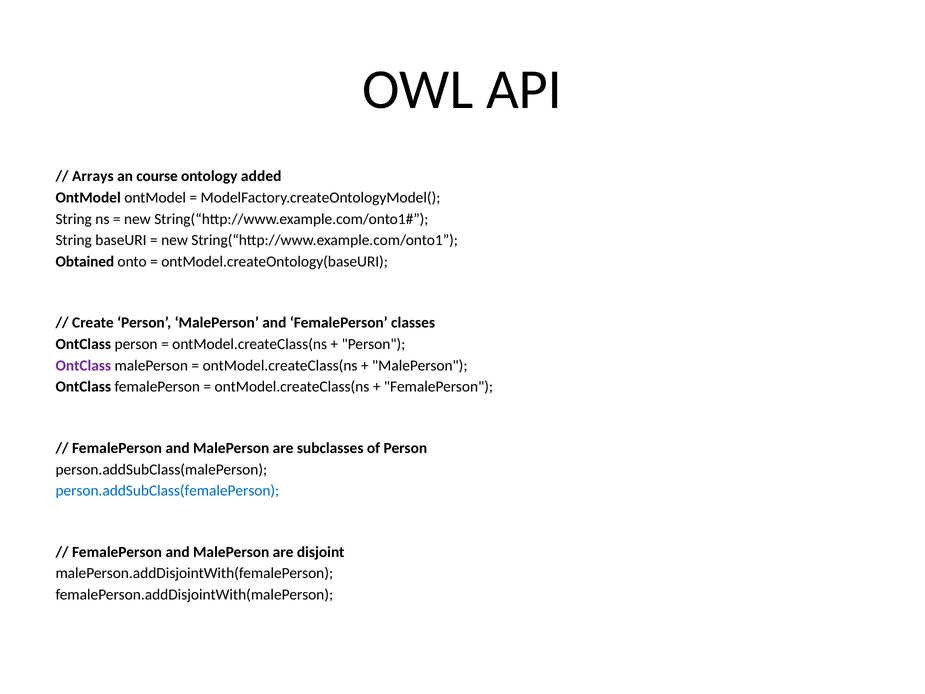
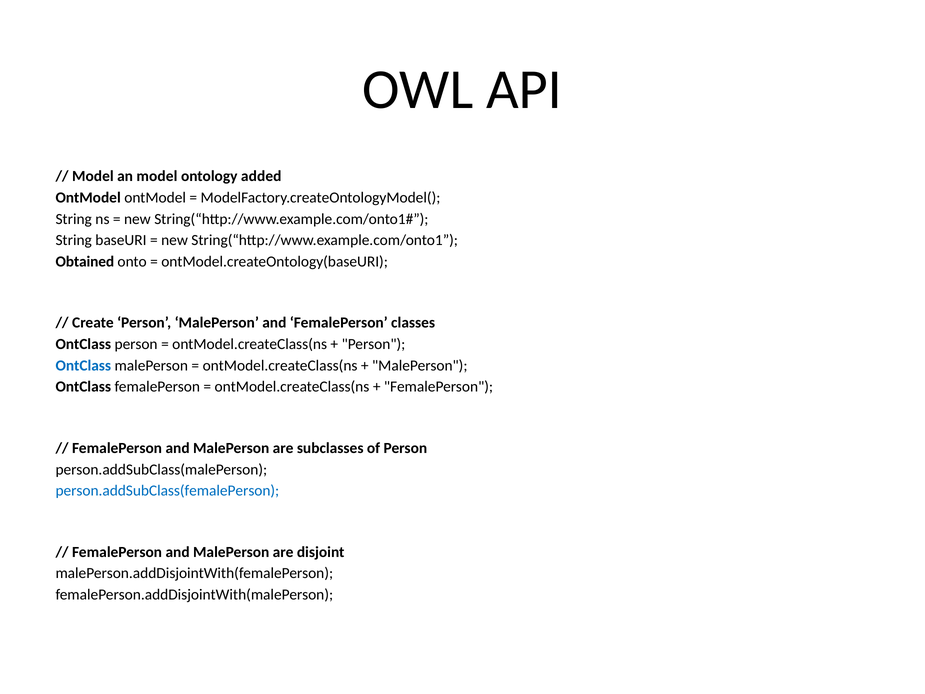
Arrays at (93, 176): Arrays -> Model
an course: course -> model
OntClass at (83, 365) colour: purple -> blue
